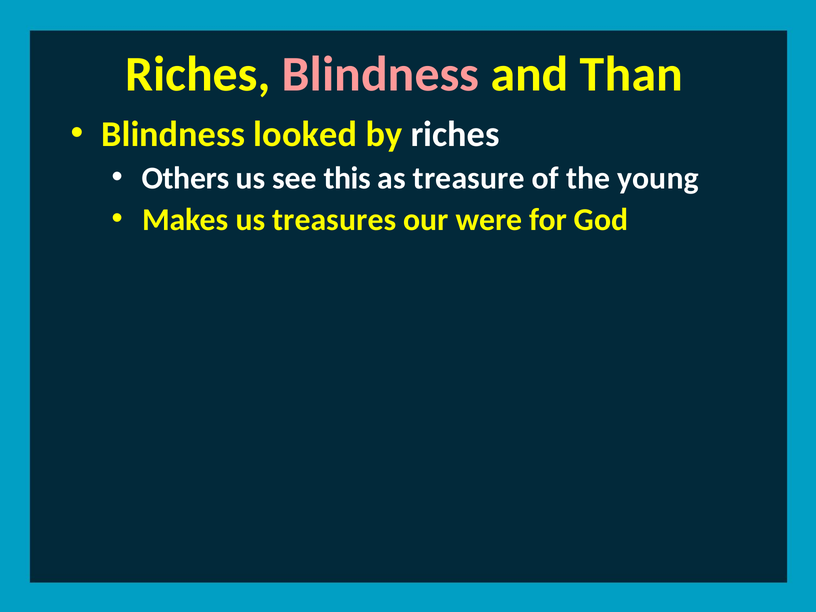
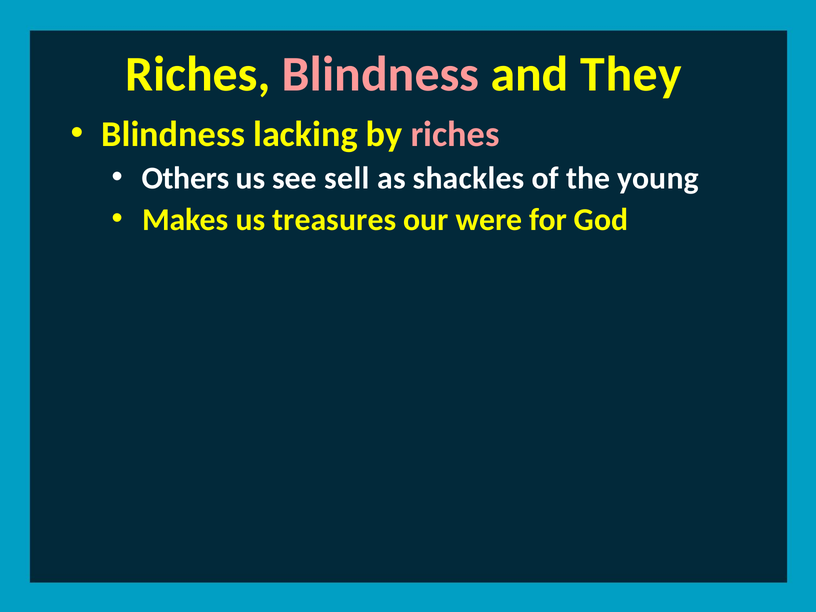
Than: Than -> They
looked: looked -> lacking
riches at (455, 134) colour: white -> pink
this: this -> sell
treasure: treasure -> shackles
